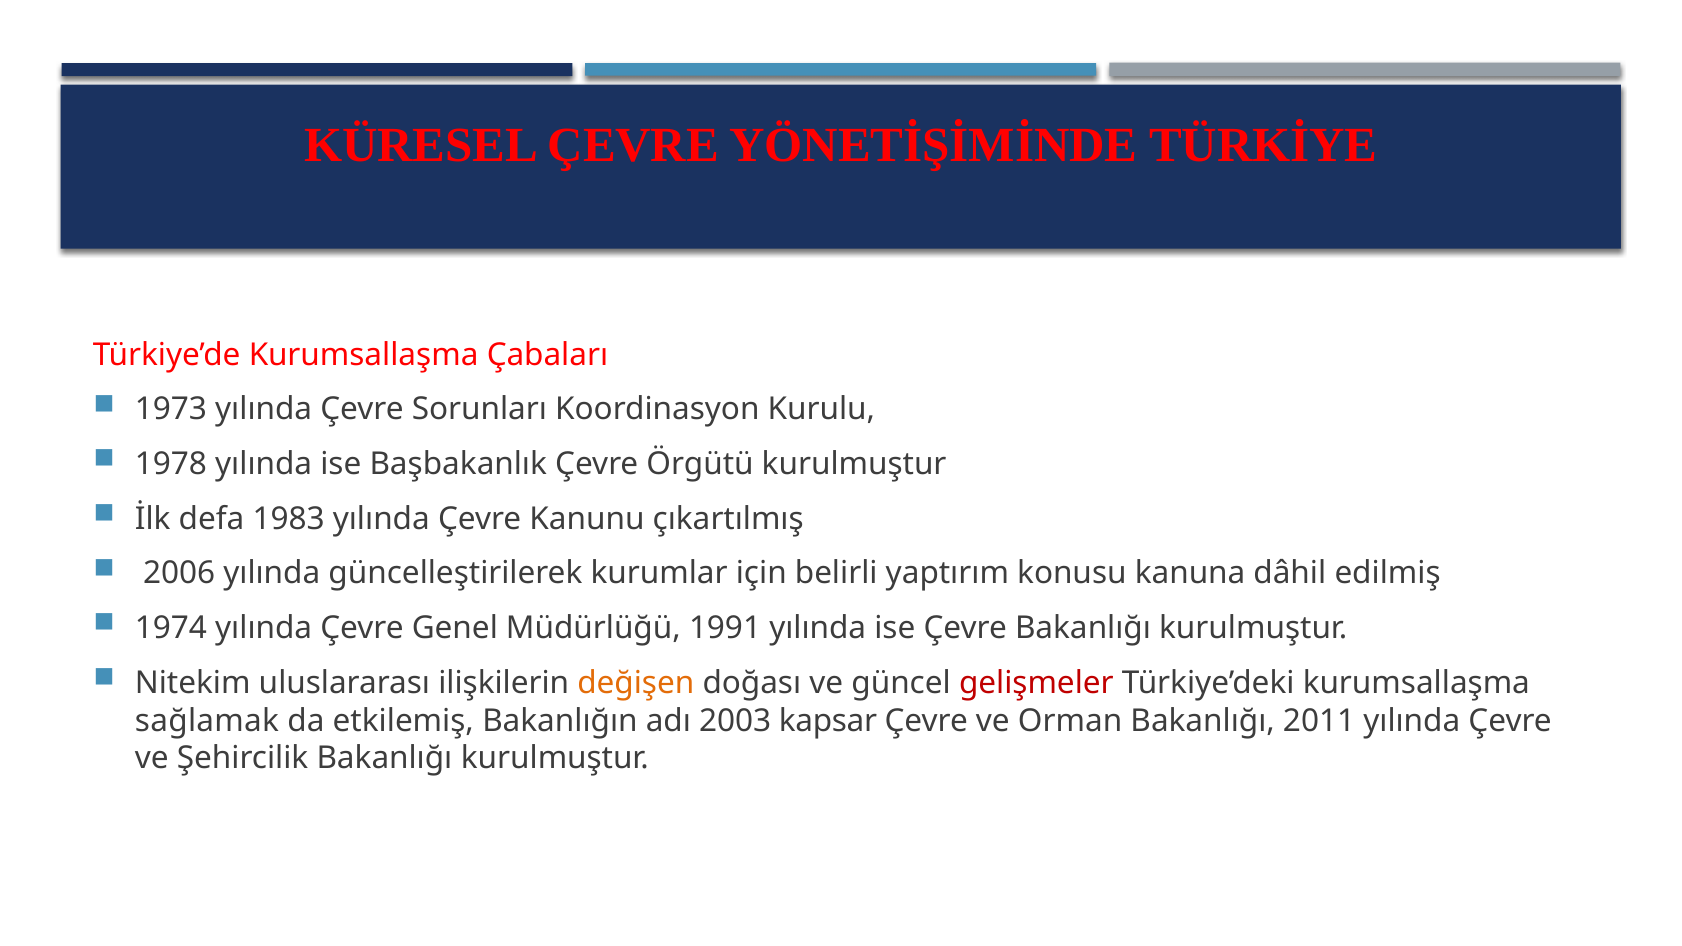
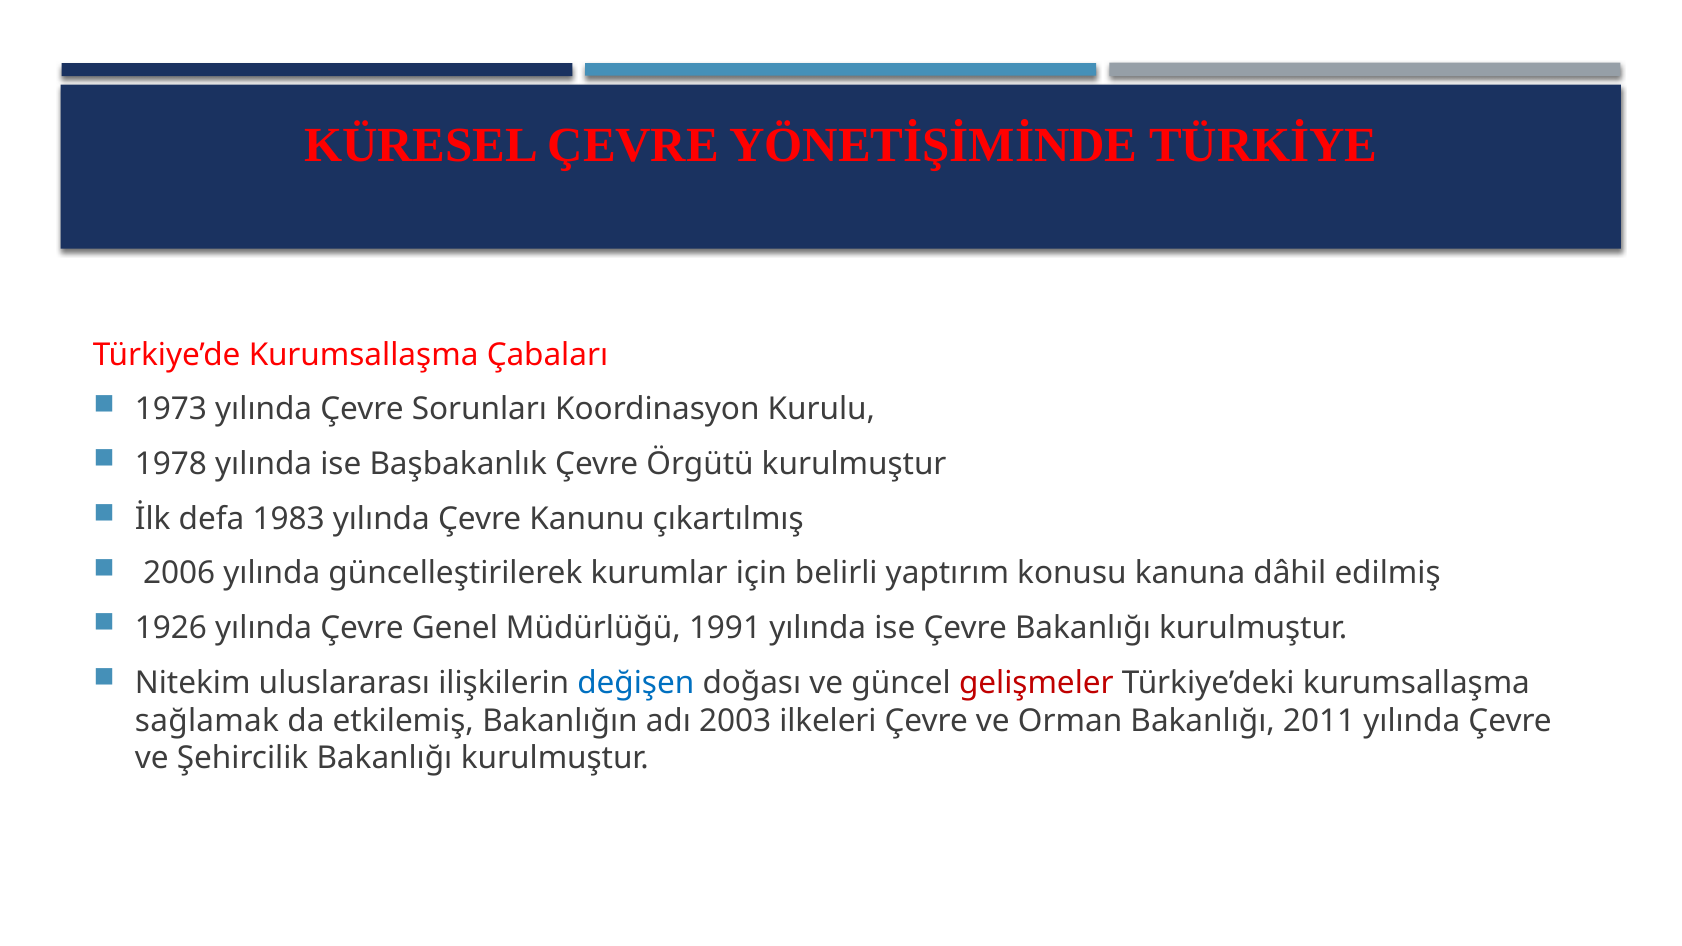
1974: 1974 -> 1926
değişen colour: orange -> blue
kapsar: kapsar -> ilkeleri
